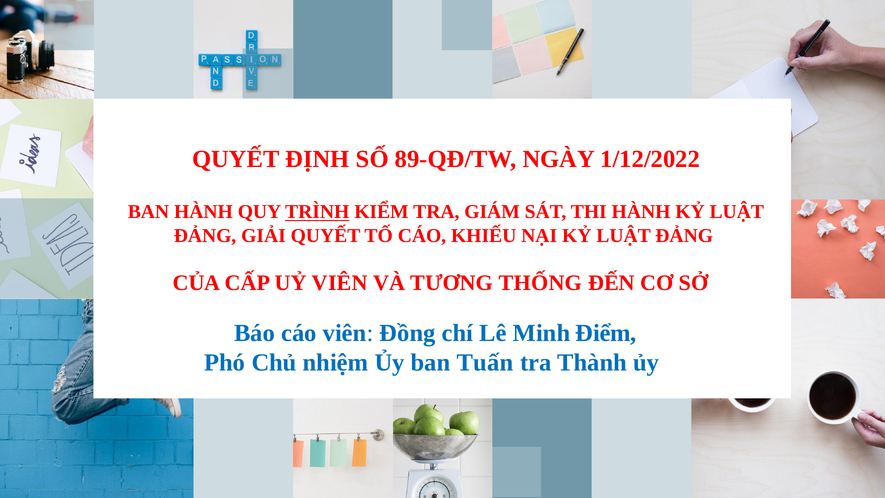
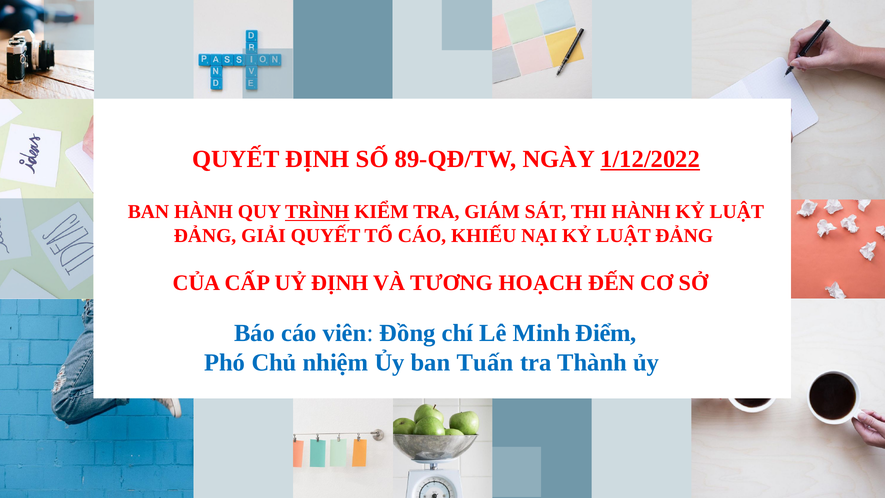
1/12/2022 underline: none -> present
UỶ VIÊN: VIÊN -> ĐỊNH
THỐNG: THỐNG -> HOẠCH
